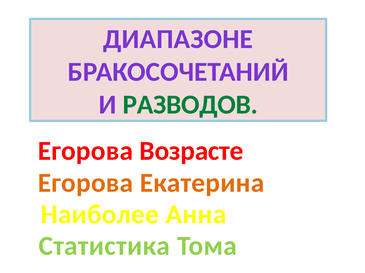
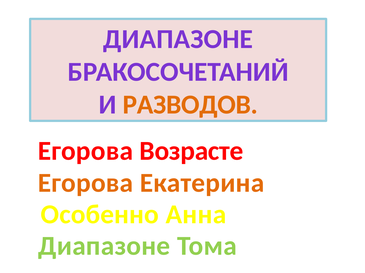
РАЗВОДОВ colour: green -> orange
Наиболее: Наиболее -> Особенно
Статистика at (104, 247): Статистика -> Диапазоне
